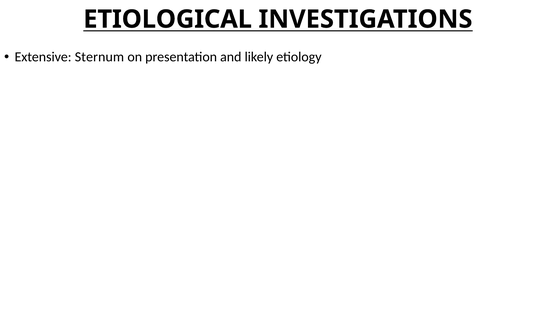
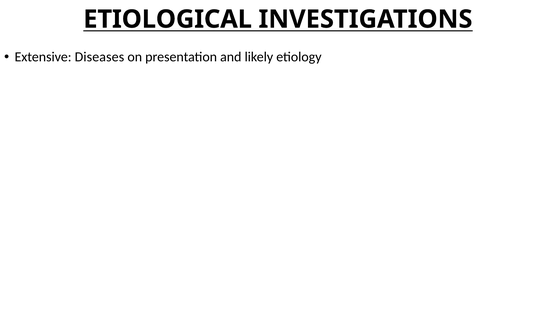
Sternum: Sternum -> Diseases
